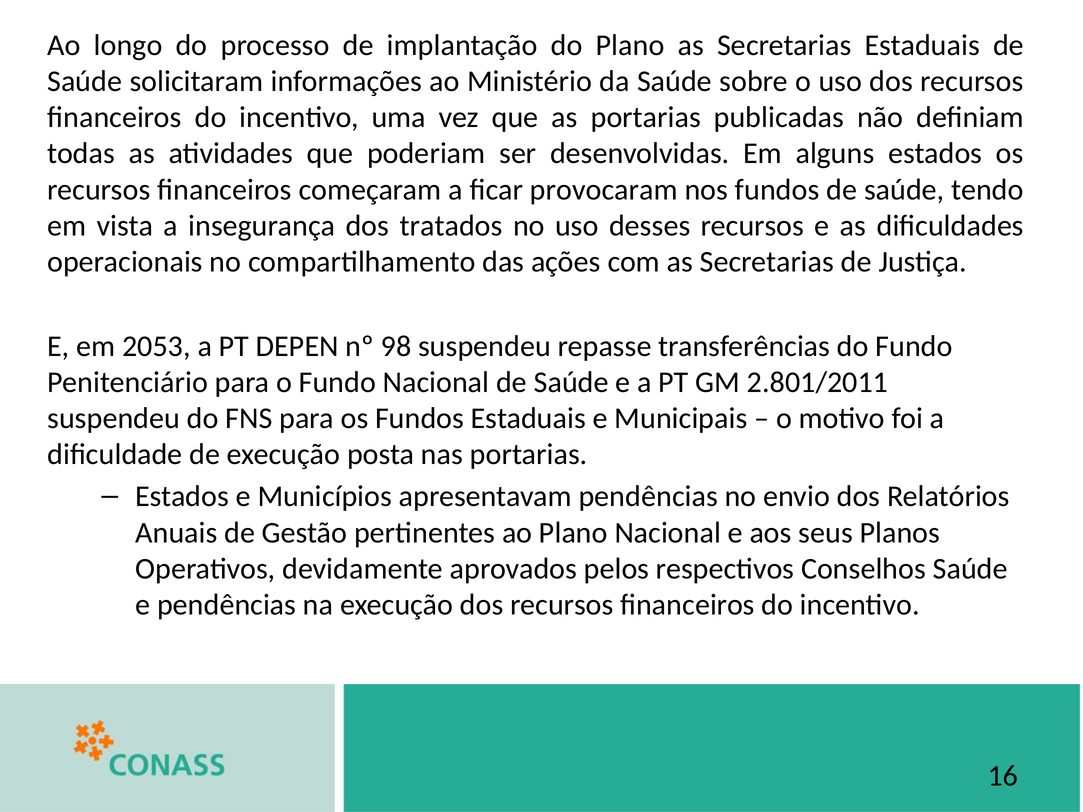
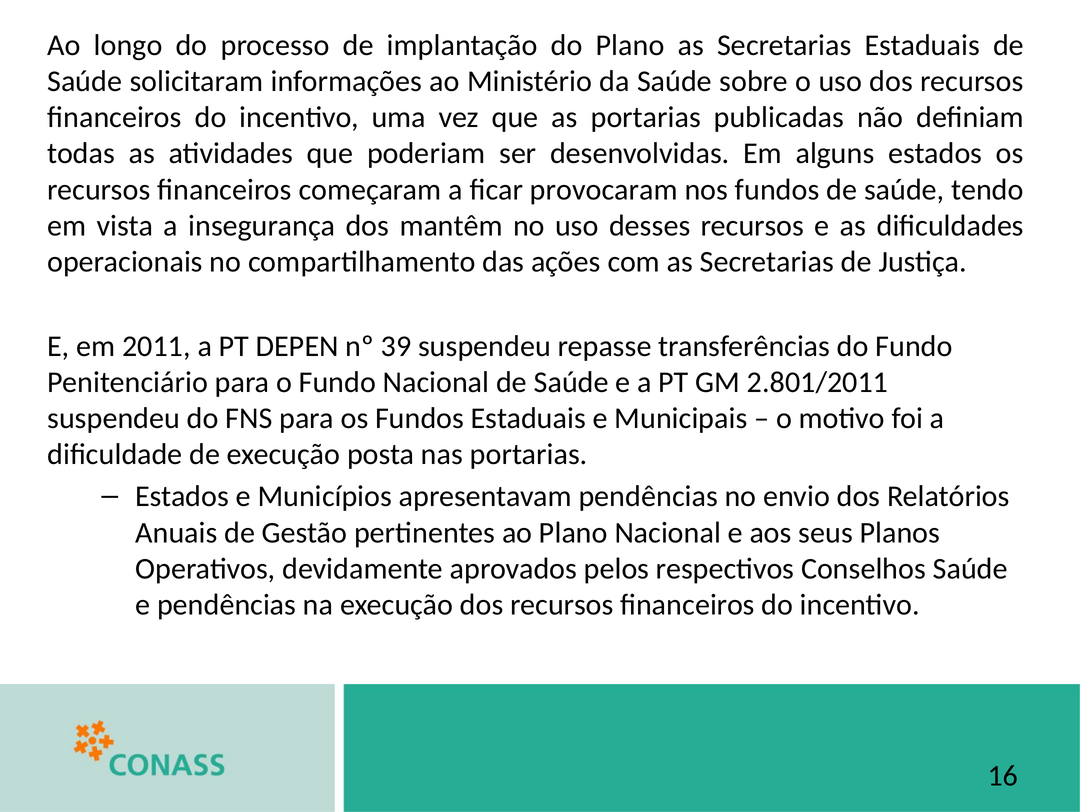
tratados: tratados -> mantêm
2053: 2053 -> 2011
98: 98 -> 39
